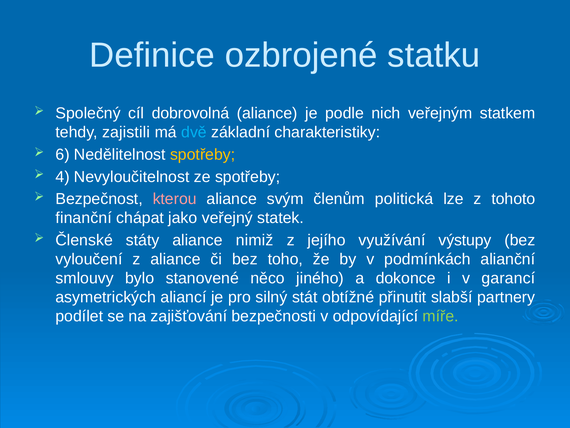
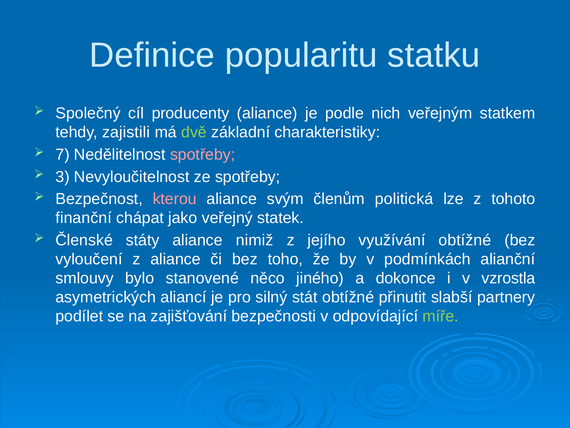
ozbrojené: ozbrojené -> popularitu
dobrovolná: dobrovolná -> producenty
dvě colour: light blue -> light green
6: 6 -> 7
spotřeby at (203, 154) colour: yellow -> pink
4: 4 -> 3
využívání výstupy: výstupy -> obtížné
garancí: garancí -> vzrostla
